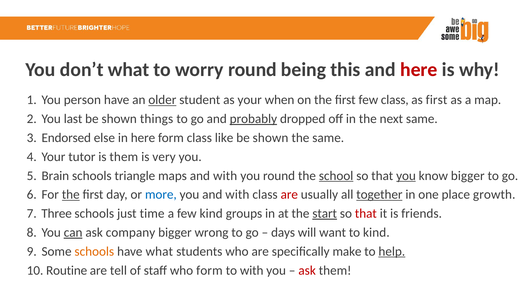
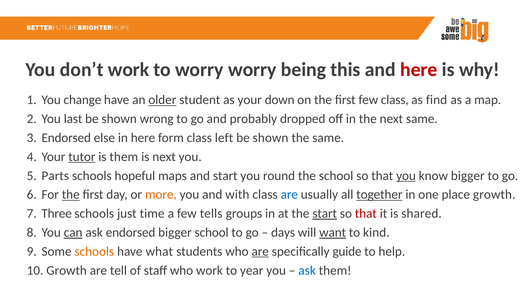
don’t what: what -> work
worry round: round -> worry
person: person -> change
when: when -> down
as first: first -> find
things: things -> wrong
probably underline: present -> none
like: like -> left
tutor underline: none -> present
is very: very -> next
Brain: Brain -> Parts
triangle: triangle -> hopeful
maps and with: with -> start
school at (336, 176) underline: present -> none
more colour: blue -> orange
are at (289, 195) colour: red -> blue
few kind: kind -> tells
friends: friends -> shared
ask company: company -> endorsed
bigger wrong: wrong -> school
want underline: none -> present
are at (260, 251) underline: none -> present
make: make -> guide
help underline: present -> none
Routine at (67, 270): Routine -> Growth
who form: form -> work
to with: with -> year
ask at (307, 270) colour: red -> blue
